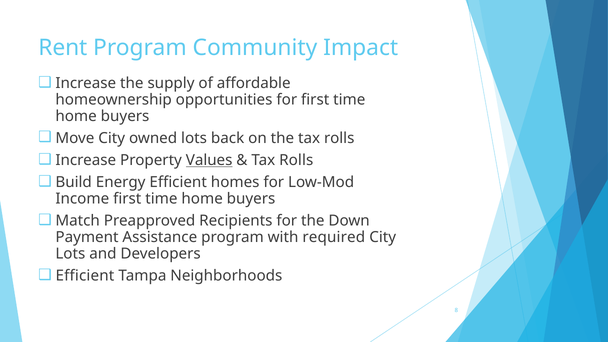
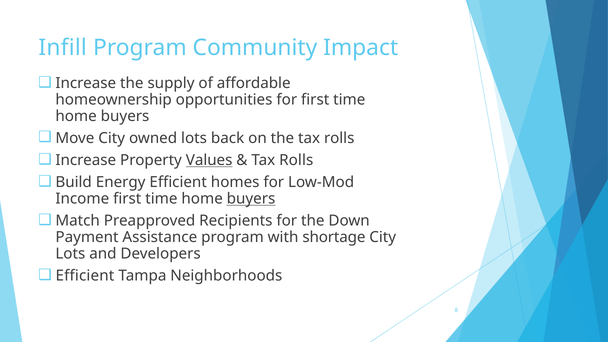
Rent: Rent -> Infill
buyers at (251, 199) underline: none -> present
required: required -> shortage
